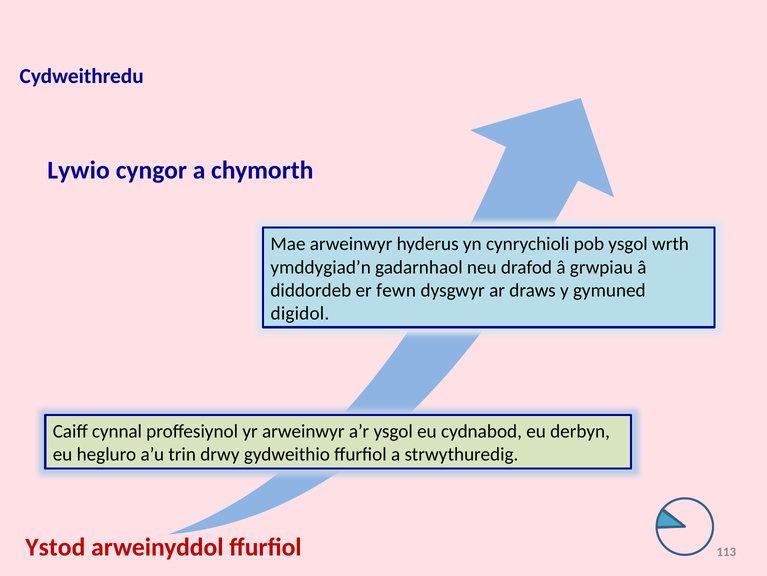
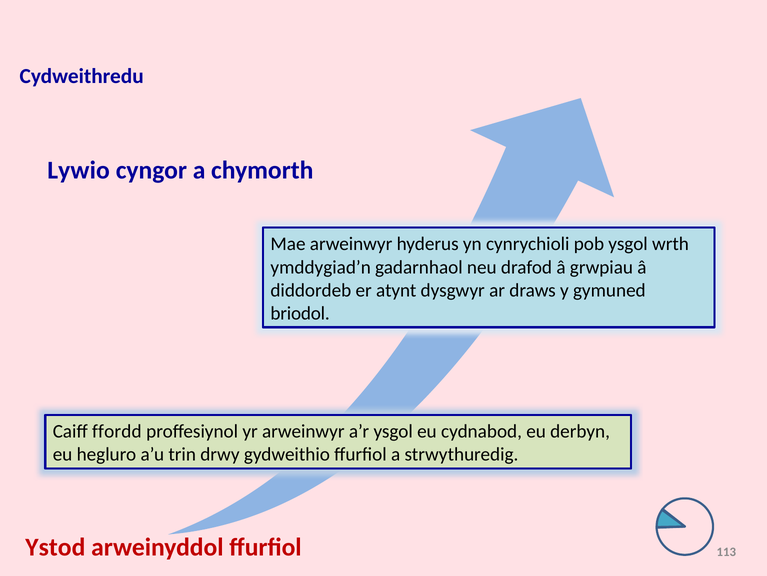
fewn: fewn -> atynt
digidol: digidol -> briodol
cynnal: cynnal -> ffordd
